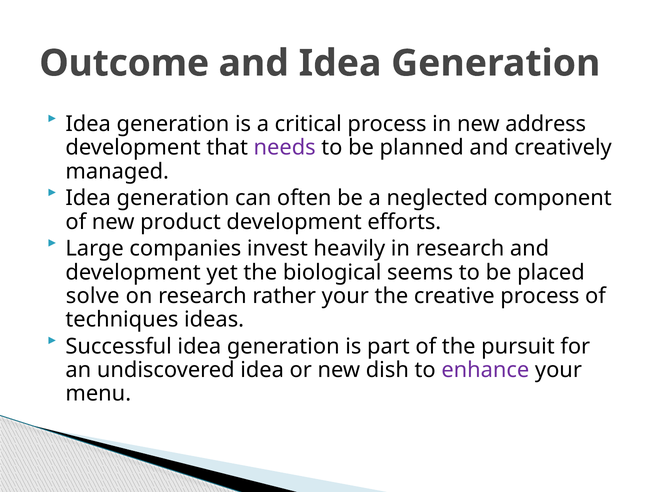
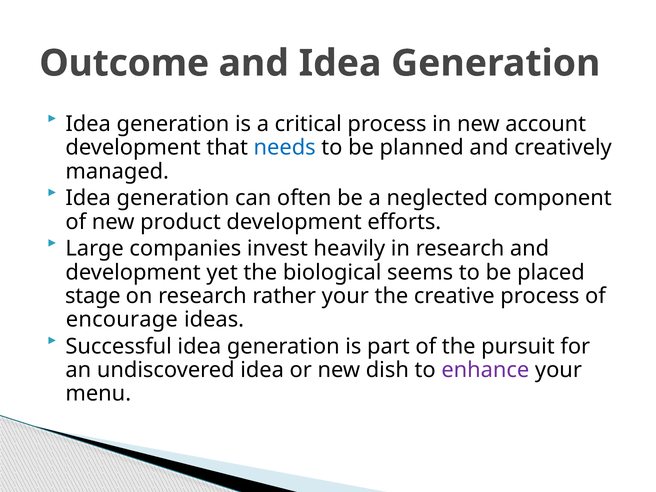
address: address -> account
needs colour: purple -> blue
solve: solve -> stage
techniques: techniques -> encourage
